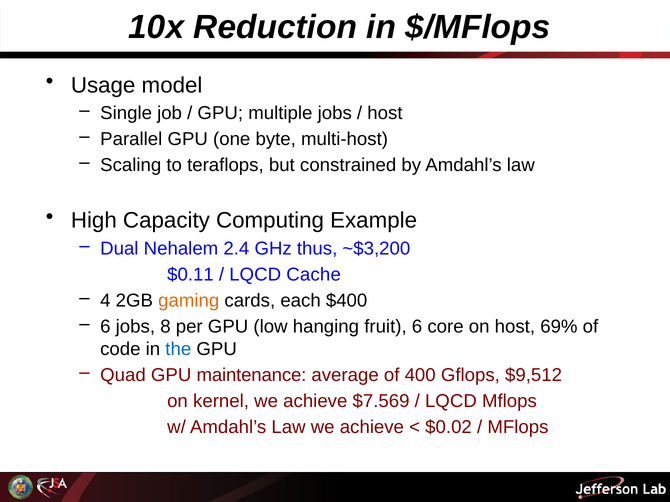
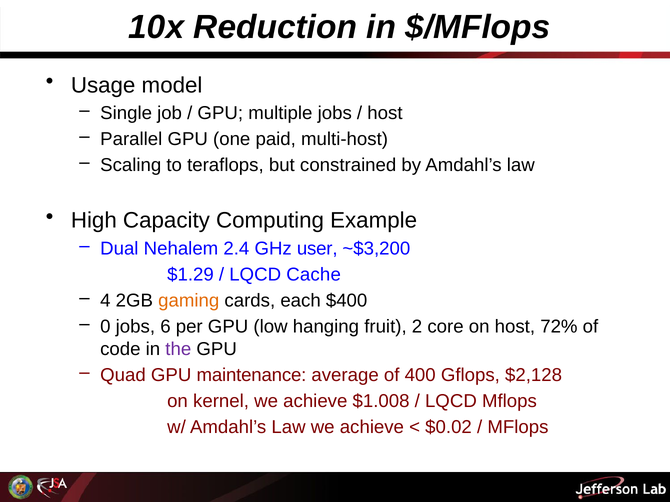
byte: byte -> paid
thus: thus -> user
$0.11: $0.11 -> $1.29
6 at (105, 327): 6 -> 0
8: 8 -> 6
fruit 6: 6 -> 2
69%: 69% -> 72%
the colour: blue -> purple
$9,512: $9,512 -> $2,128
$7.569: $7.569 -> $1.008
